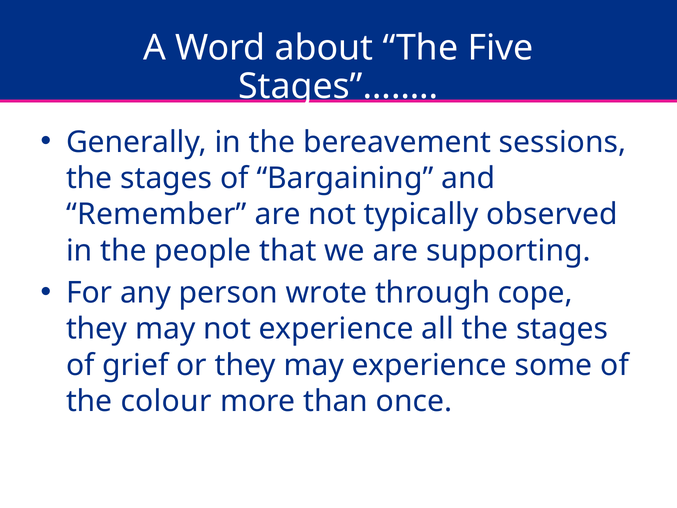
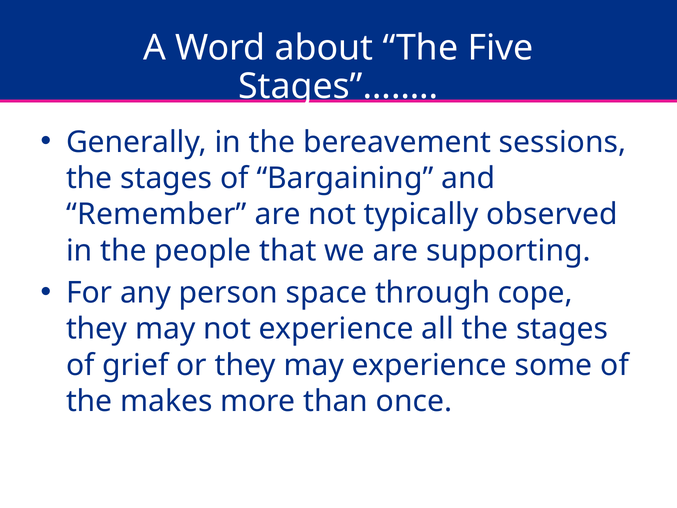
wrote: wrote -> space
colour: colour -> makes
